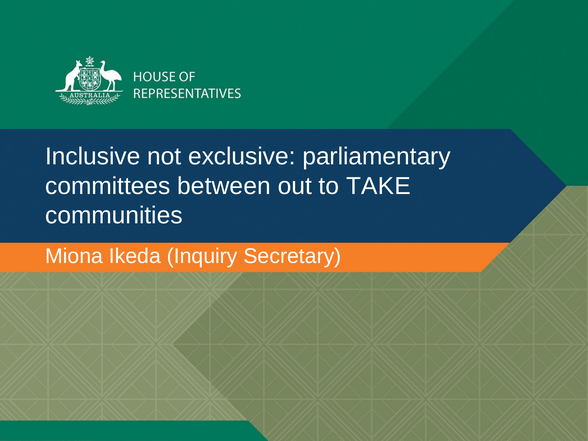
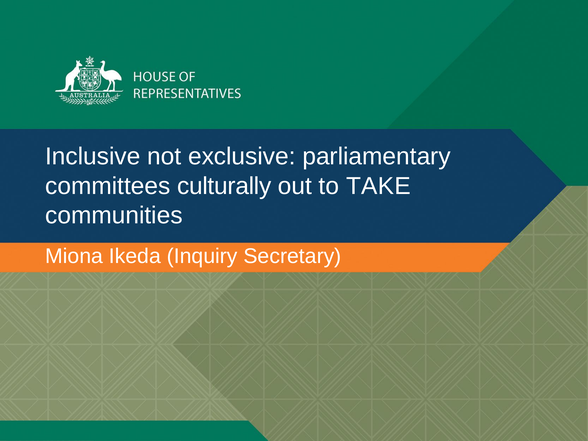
between: between -> culturally
